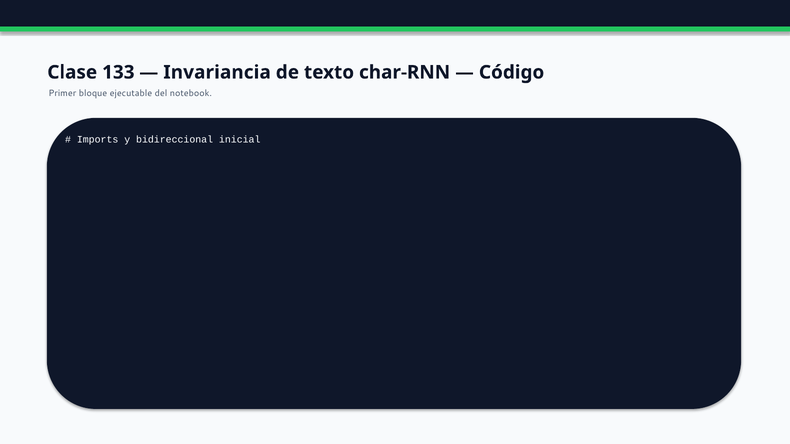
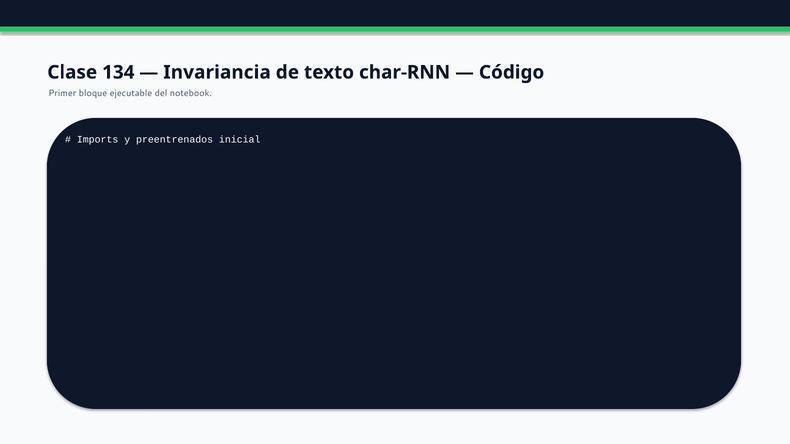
133: 133 -> 134
bidireccional: bidireccional -> preentrenados
